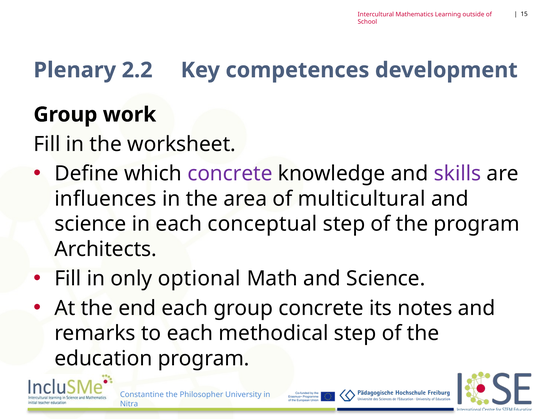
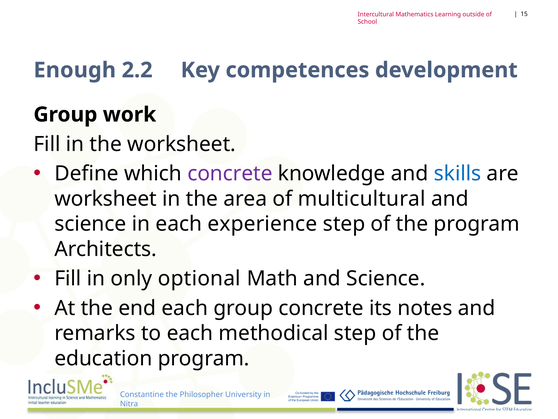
Plenary: Plenary -> Enough
skills colour: purple -> blue
influences at (105, 199): influences -> worksheet
conceptual: conceptual -> experience
